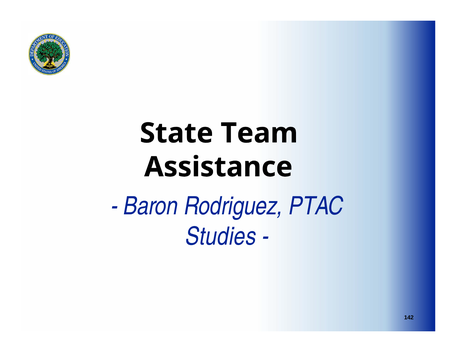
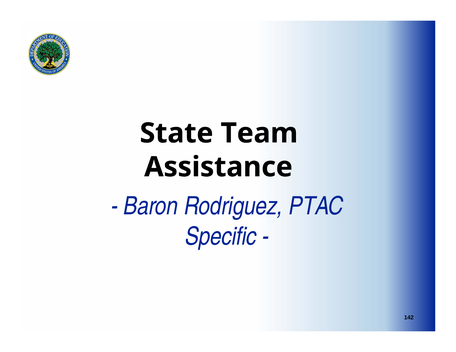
Studies: Studies -> Specific
